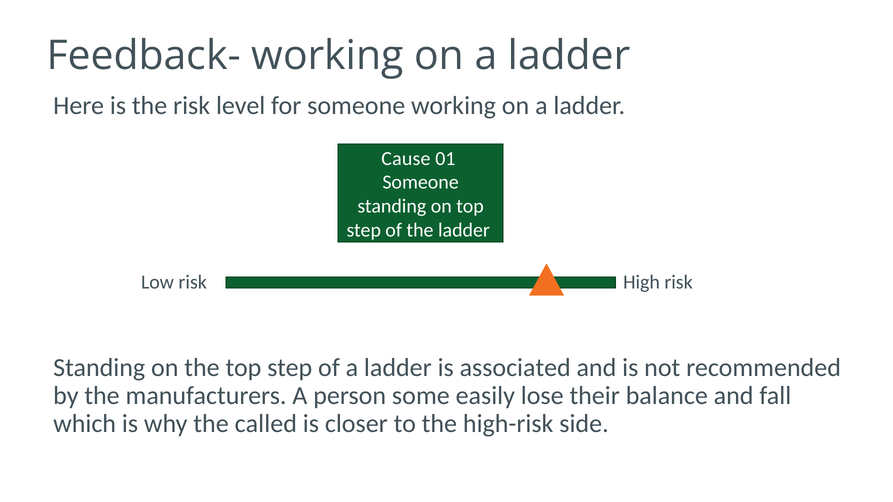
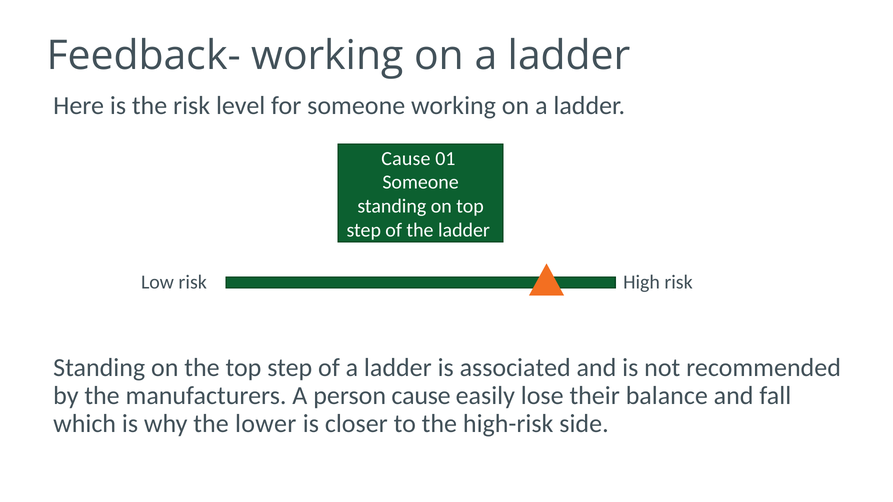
person some: some -> cause
called: called -> lower
